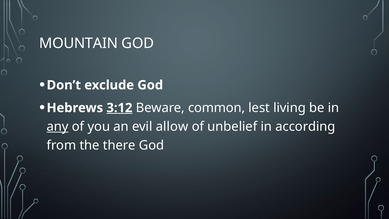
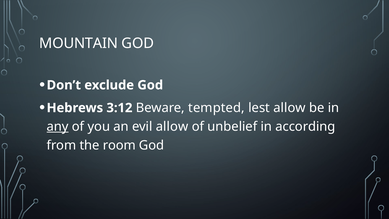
3:12 underline: present -> none
common: common -> tempted
lest living: living -> allow
there: there -> room
